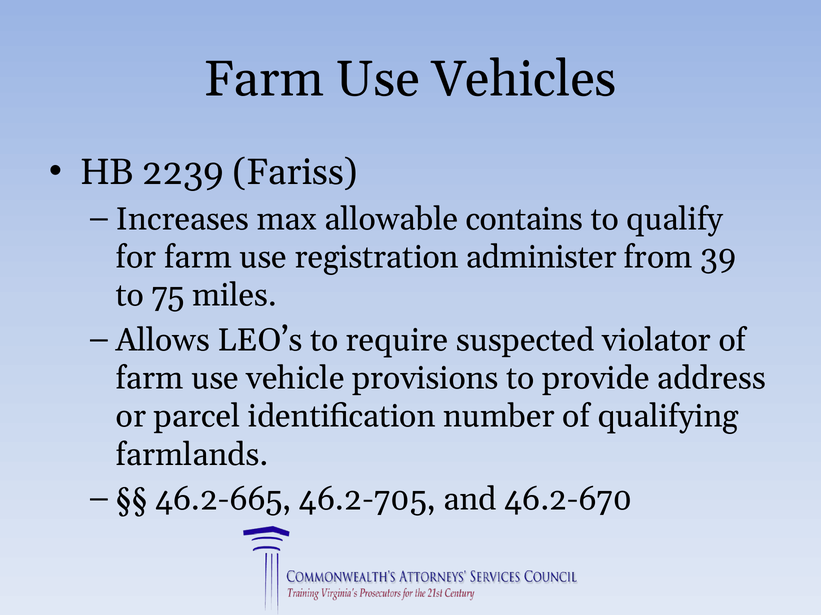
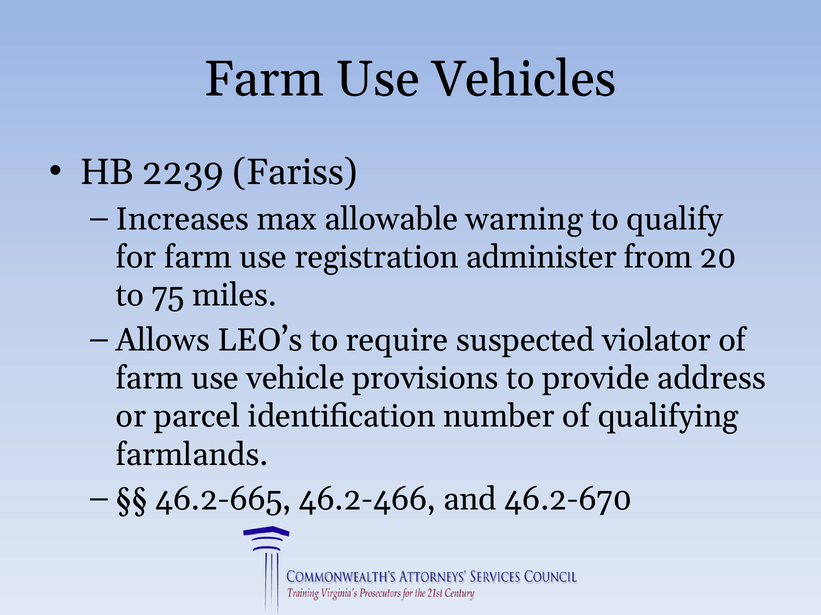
contains: contains -> warning
39: 39 -> 20
46.2-705: 46.2-705 -> 46.2-466
